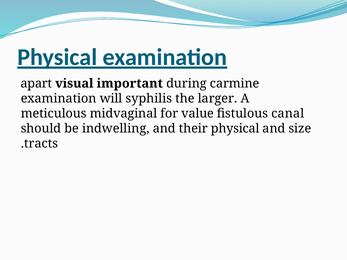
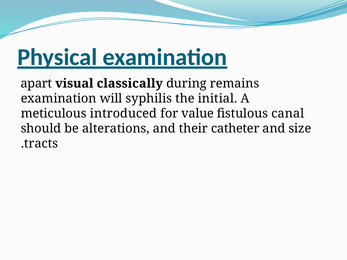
important: important -> classically
carmine: carmine -> remains
larger: larger -> initial
midvaginal: midvaginal -> introduced
indwelling: indwelling -> alterations
their physical: physical -> catheter
